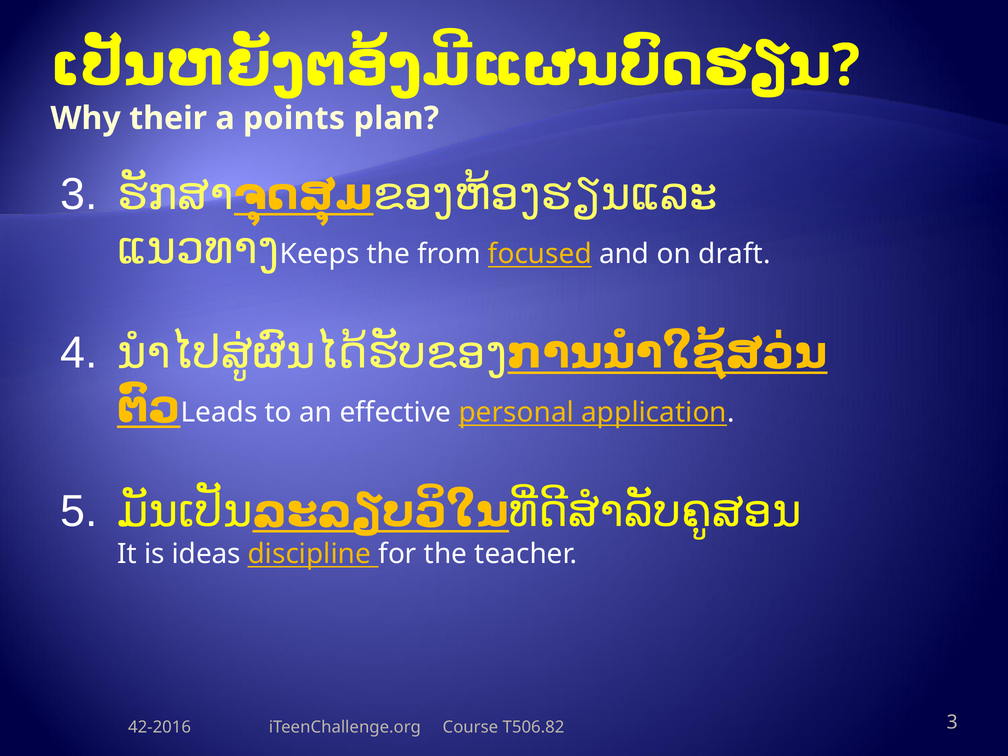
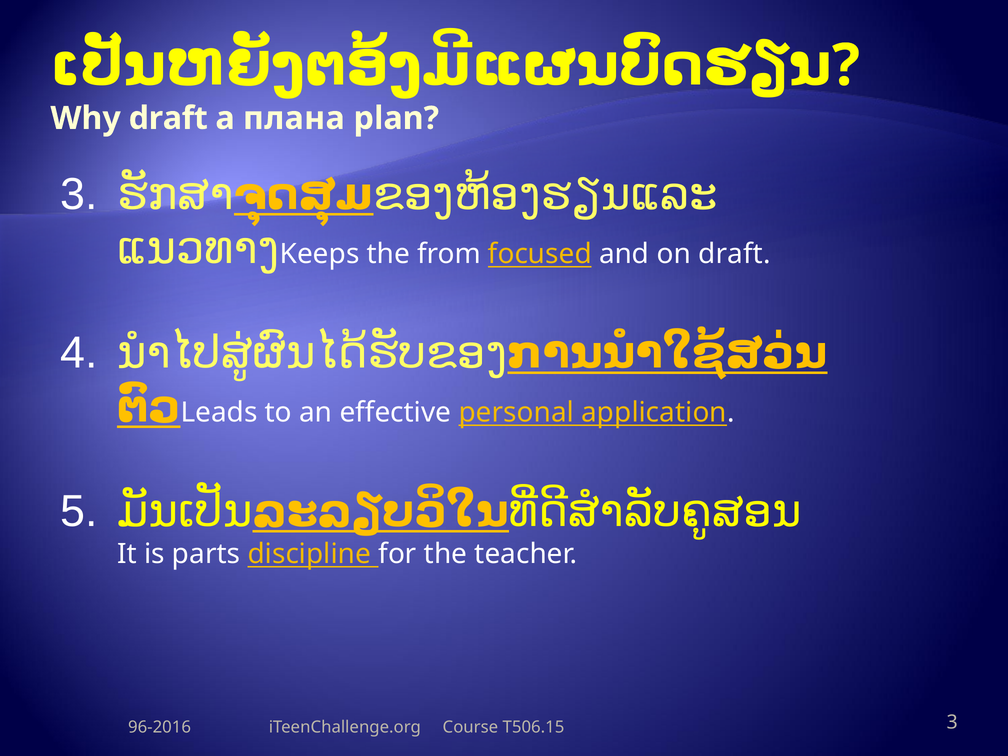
Why their: their -> draft
points: points -> плана
ideas: ideas -> parts
42-2016: 42-2016 -> 96-2016
T506.82: T506.82 -> T506.15
